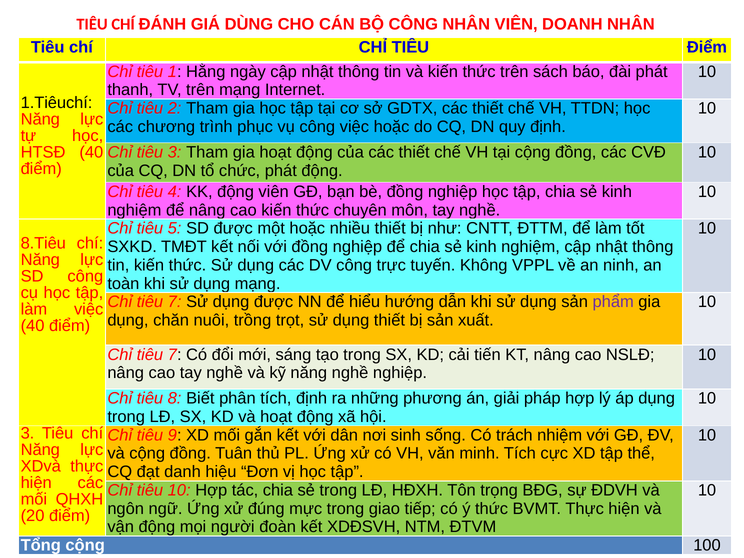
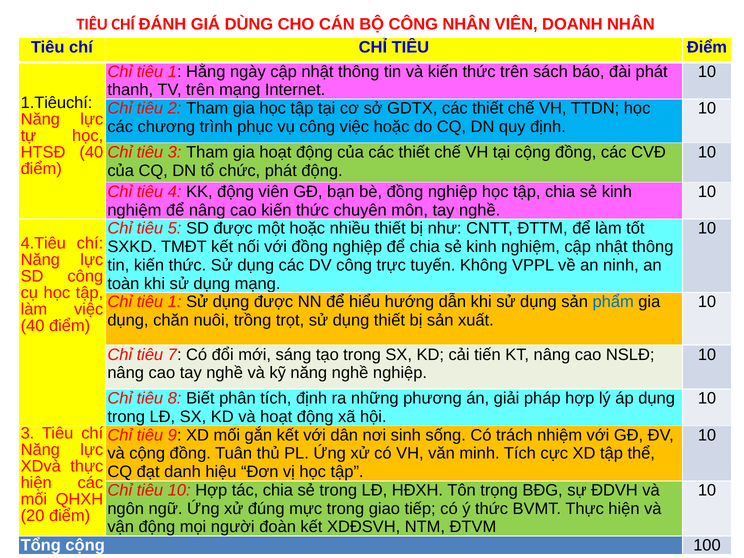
8.Tiêu: 8.Tiêu -> 4.Tiêu
7 at (175, 302): 7 -> 1
phẩm colour: purple -> blue
